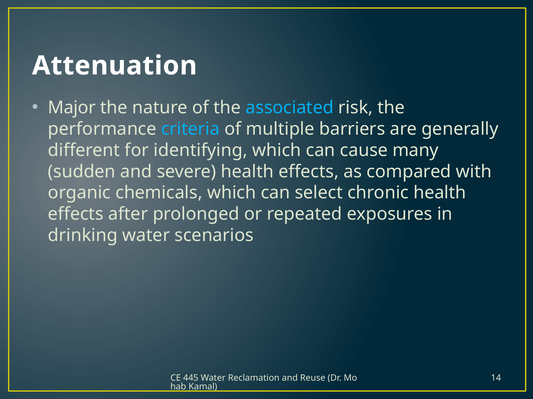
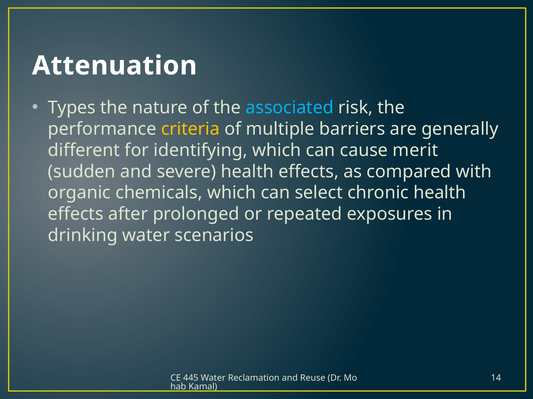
Major: Major -> Types
criteria colour: light blue -> yellow
many: many -> merit
